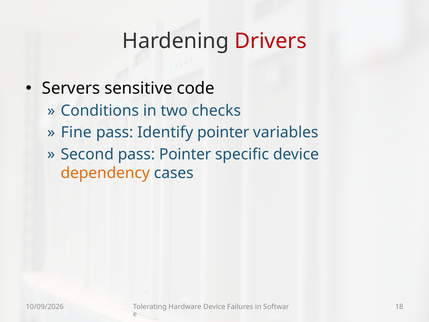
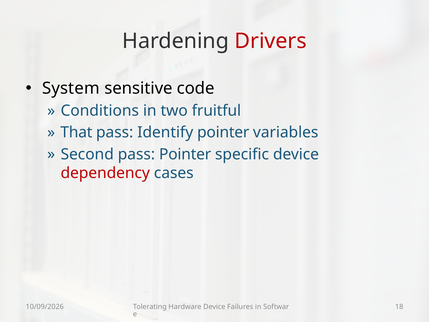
Servers: Servers -> System
checks: checks -> fruitful
Fine: Fine -> That
dependency colour: orange -> red
